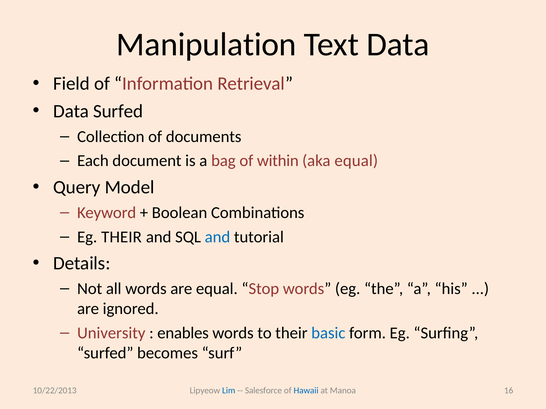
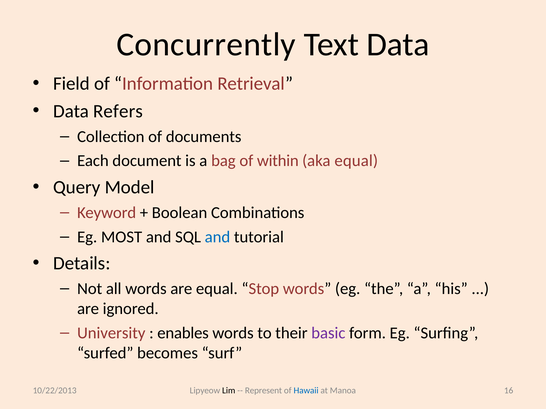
Manipulation: Manipulation -> Concurrently
Data Surfed: Surfed -> Refers
Eg THEIR: THEIR -> MOST
basic colour: blue -> purple
Lim colour: blue -> black
Salesforce: Salesforce -> Represent
